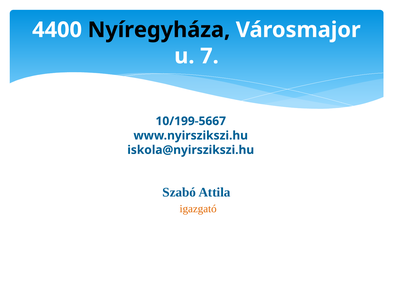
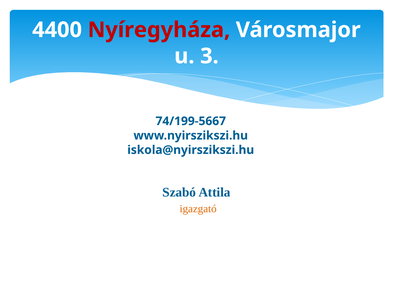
Nyíregyháza colour: black -> red
7: 7 -> 3
10/199-5667: 10/199-5667 -> 74/199-5667
